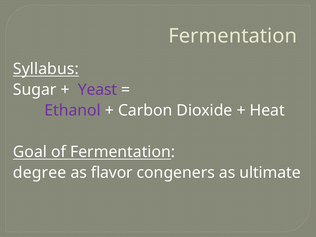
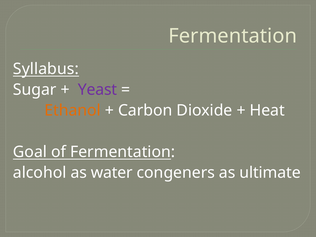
Ethanol colour: purple -> orange
degree: degree -> alcohol
flavor: flavor -> water
